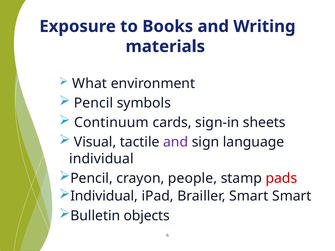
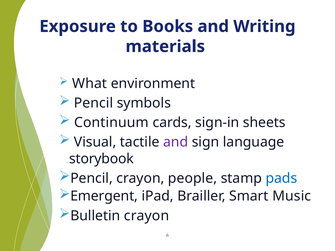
individual at (101, 159): individual -> storybook
pads colour: red -> blue
Individual at (104, 196): Individual -> Emergent
Smart Smart: Smart -> Music
Bulletin objects: objects -> crayon
